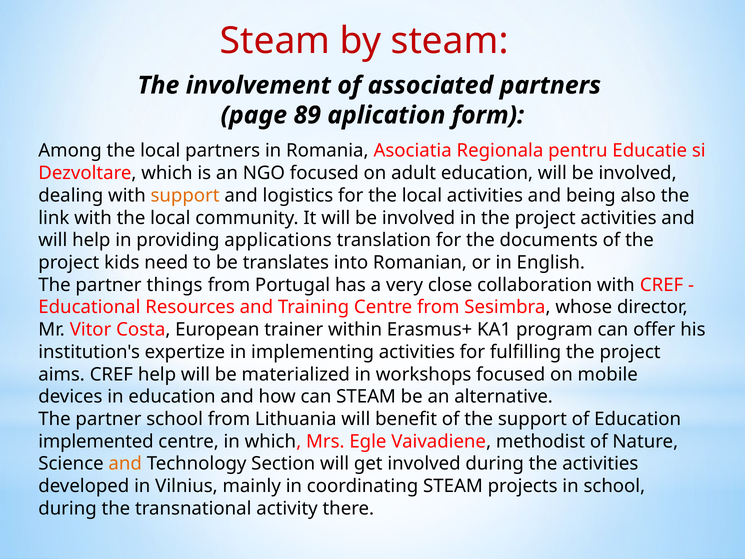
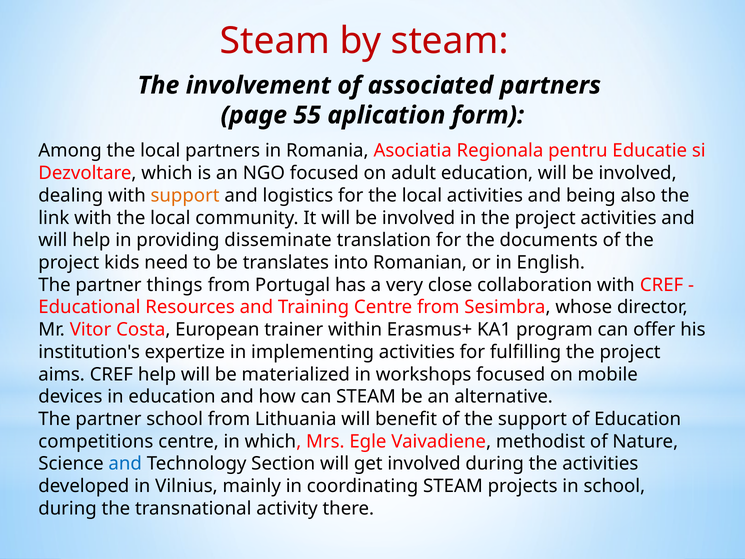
89: 89 -> 55
applications: applications -> disseminate
implemented: implemented -> competitions
and at (125, 464) colour: orange -> blue
